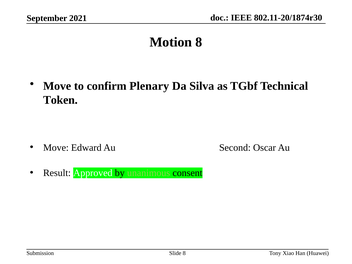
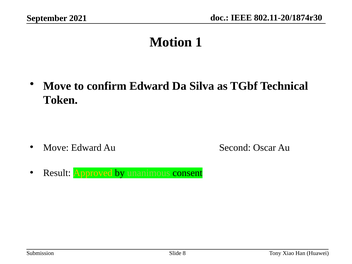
Motion 8: 8 -> 1
confirm Plenary: Plenary -> Edward
Approved colour: white -> yellow
